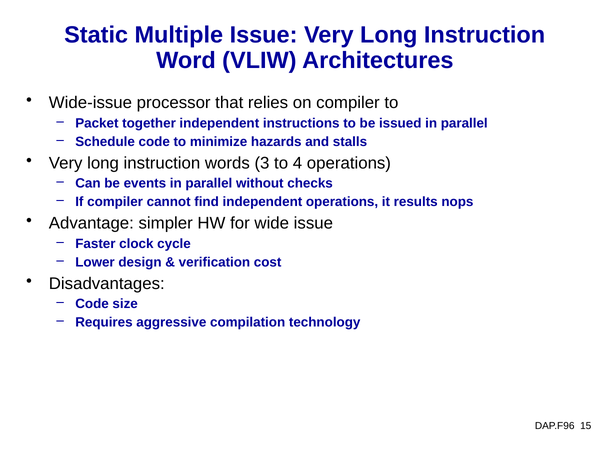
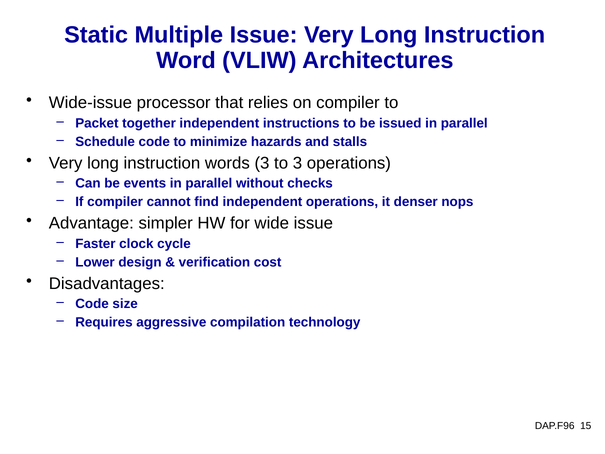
to 4: 4 -> 3
results: results -> denser
